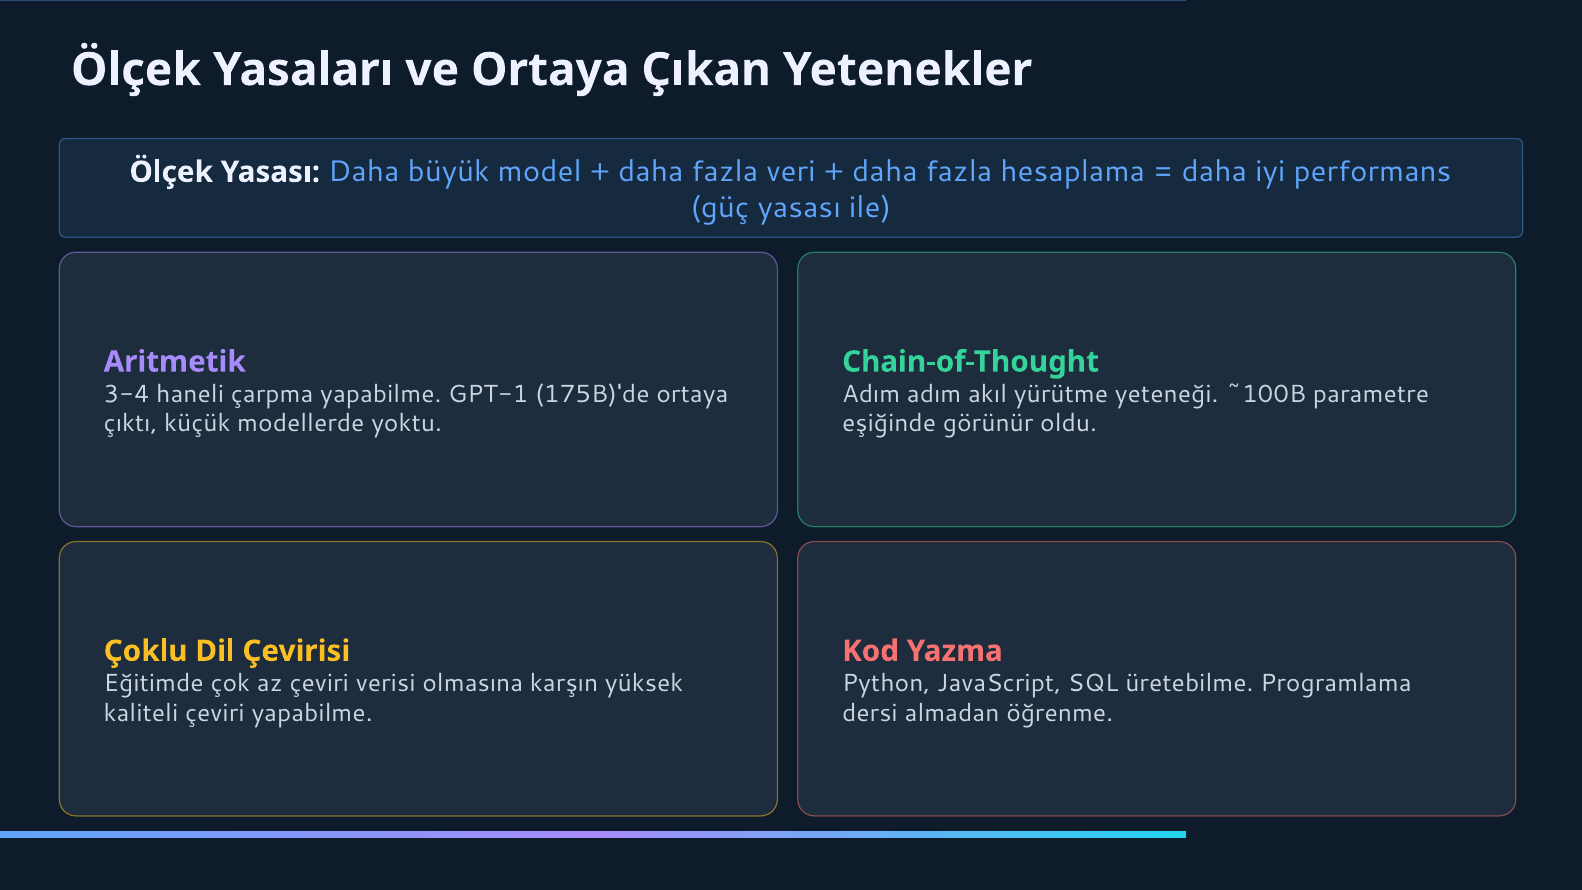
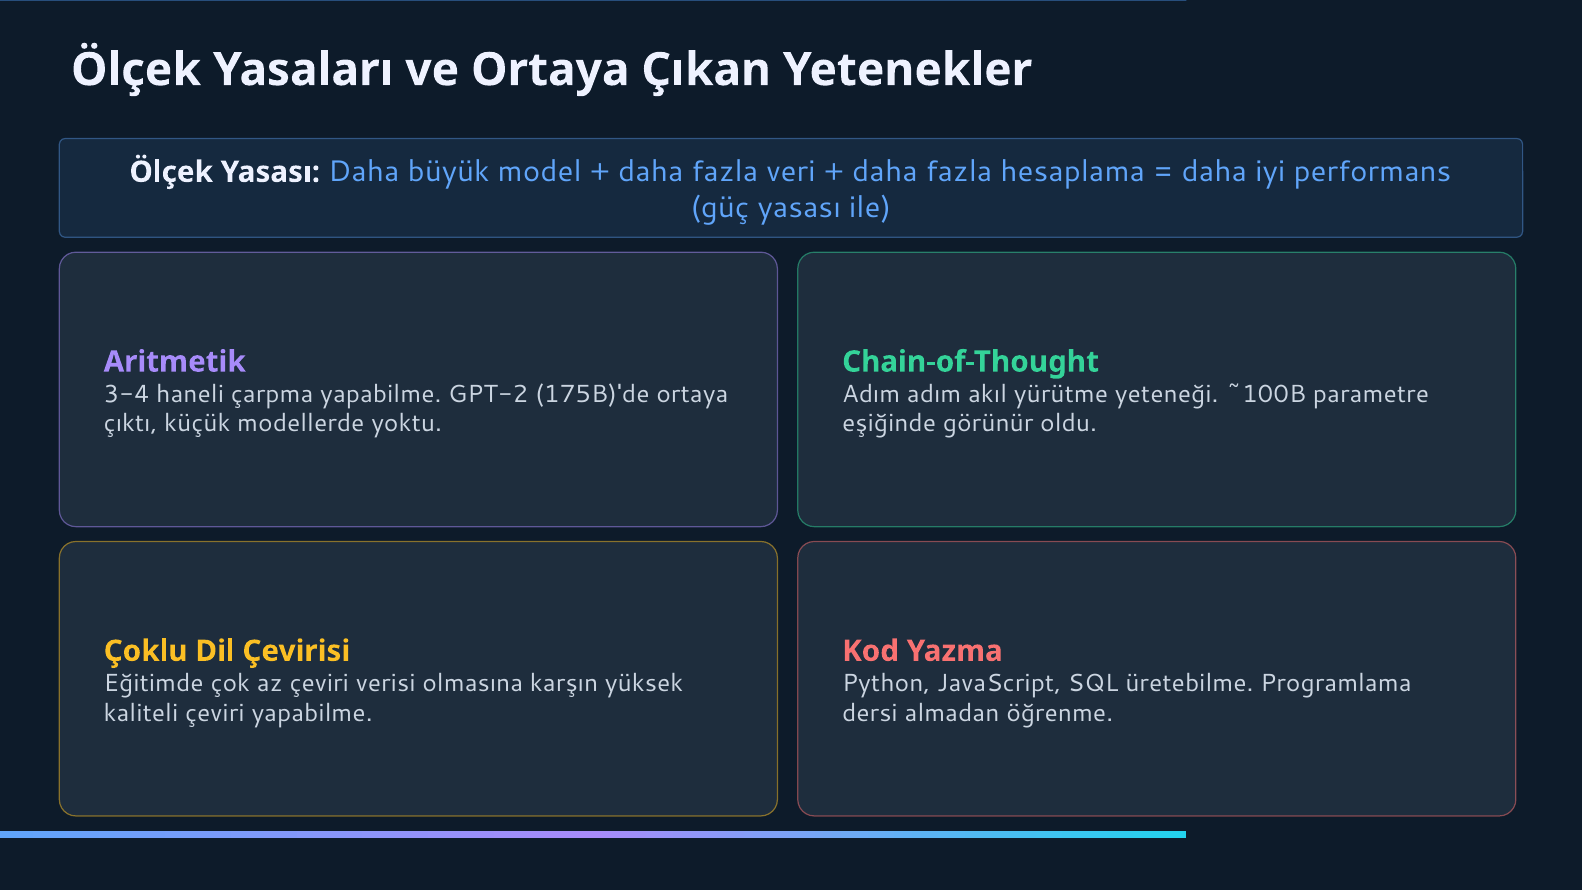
GPT-1: GPT-1 -> GPT-2
